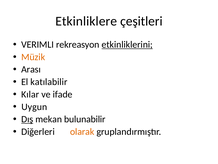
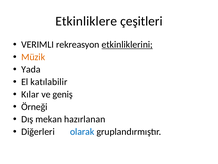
Arası: Arası -> Yada
ifade: ifade -> geniş
Uygun: Uygun -> Örneği
Dış underline: present -> none
bulunabilir: bulunabilir -> hazırlanan
olarak colour: orange -> blue
